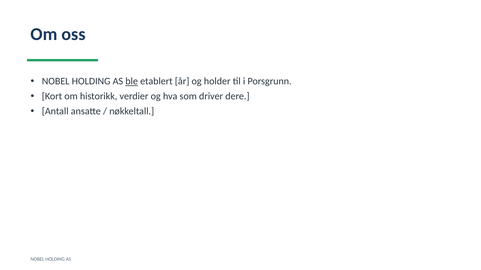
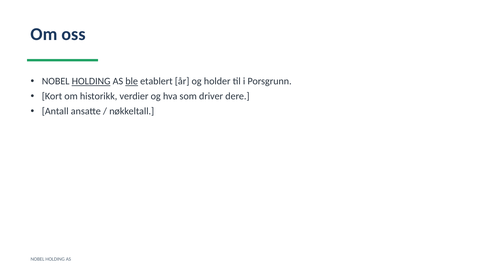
HOLDING at (91, 81) underline: none -> present
